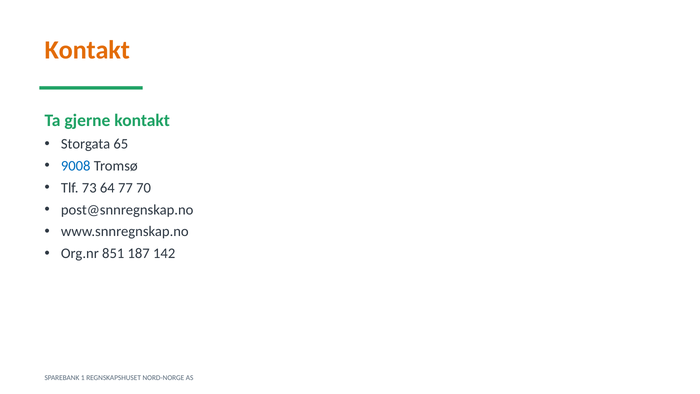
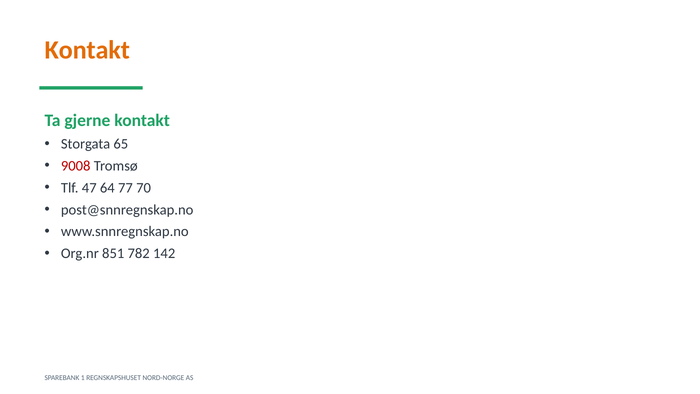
9008 colour: blue -> red
73: 73 -> 47
187: 187 -> 782
